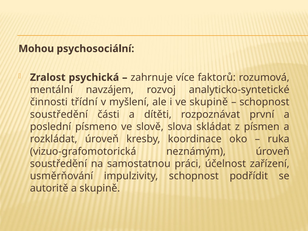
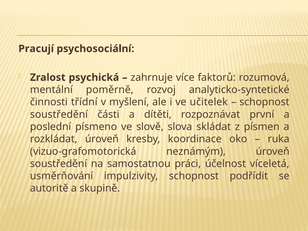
Mohou: Mohou -> Pracují
navzájem: navzájem -> poměrně
ve skupině: skupině -> učitelek
zařízení: zařízení -> víceletá
